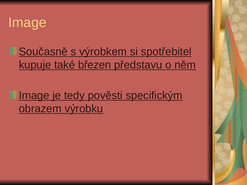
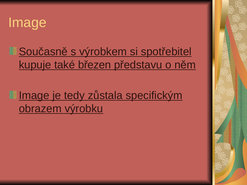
pověsti: pověsti -> zůstala
